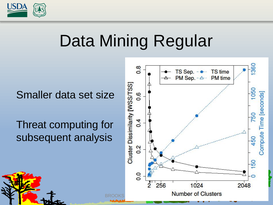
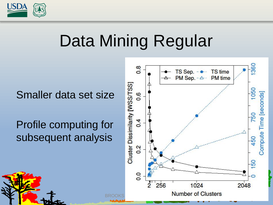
Threat: Threat -> Profile
